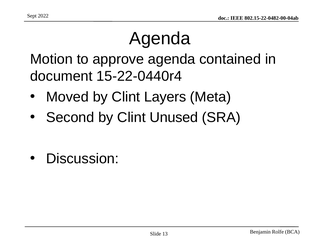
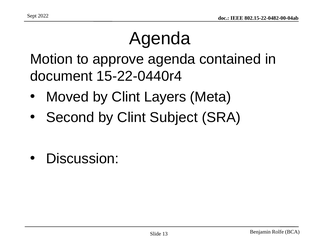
Unused: Unused -> Subject
